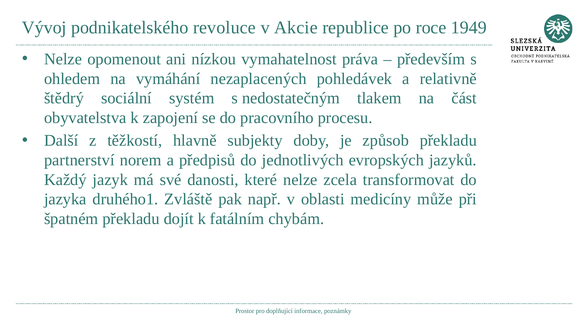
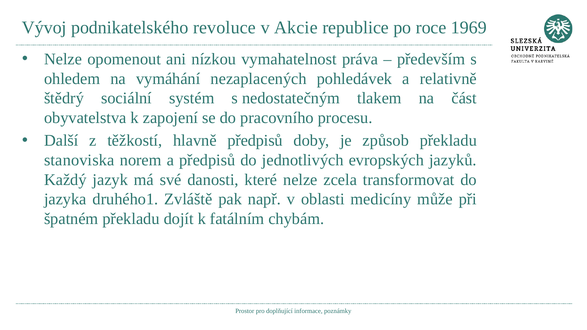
1949: 1949 -> 1969
hlavně subjekty: subjekty -> předpisů
partnerství: partnerství -> stanoviska
